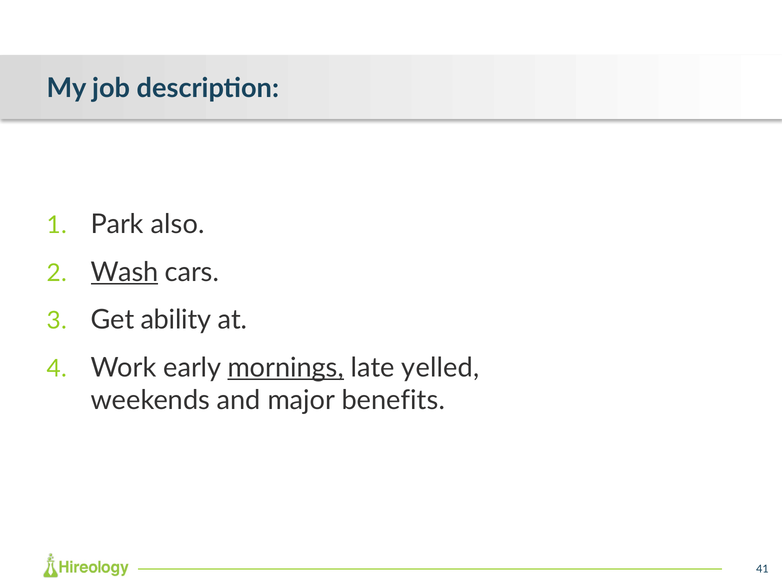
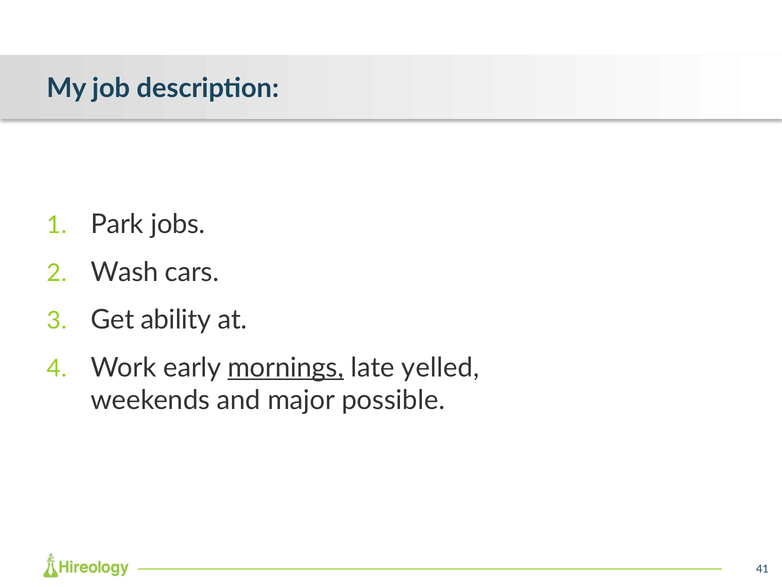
also: also -> jobs
Wash underline: present -> none
benefits: benefits -> possible
